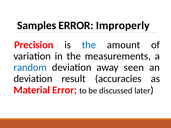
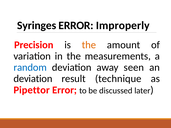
Samples: Samples -> Syringes
the at (89, 45) colour: blue -> orange
accuracies: accuracies -> technique
Material: Material -> Pipettor
